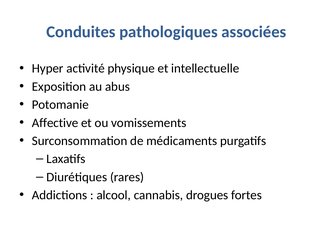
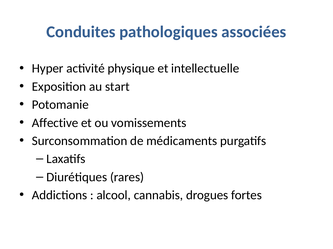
abus: abus -> start
